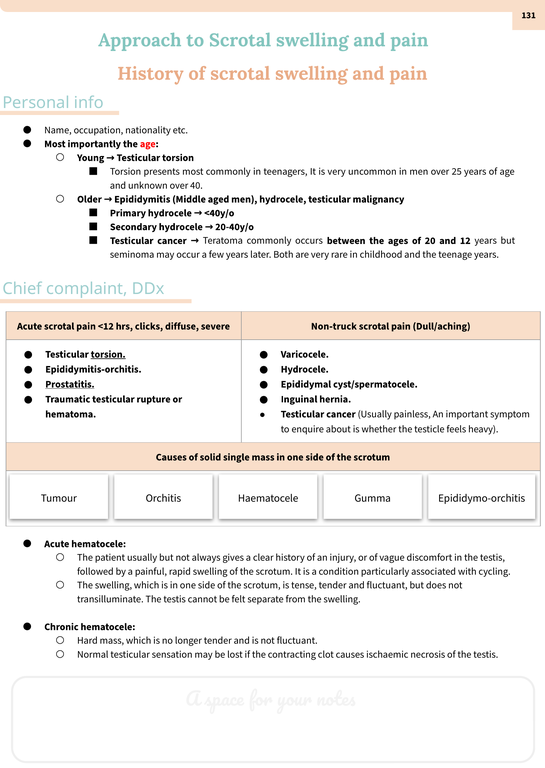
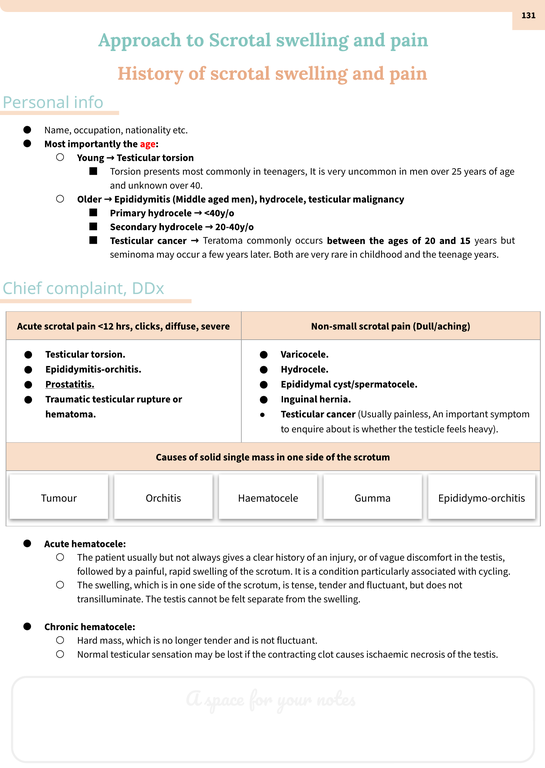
12: 12 -> 15
Non-truck: Non-truck -> Non-small
torsion at (108, 354) underline: present -> none
